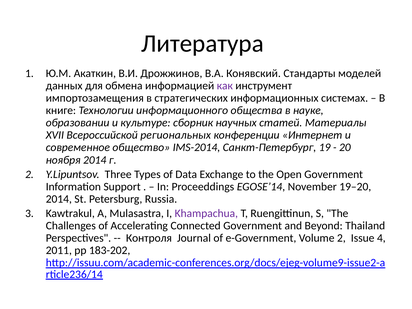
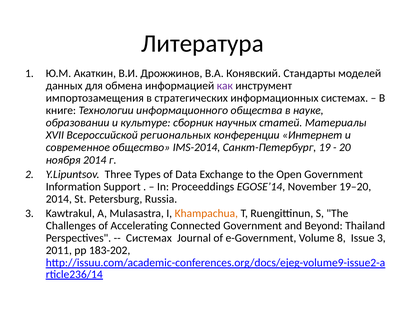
Khampachua colour: purple -> orange
Контроля at (149, 238): Контроля -> Системах
Volume 2: 2 -> 8
Issue 4: 4 -> 3
